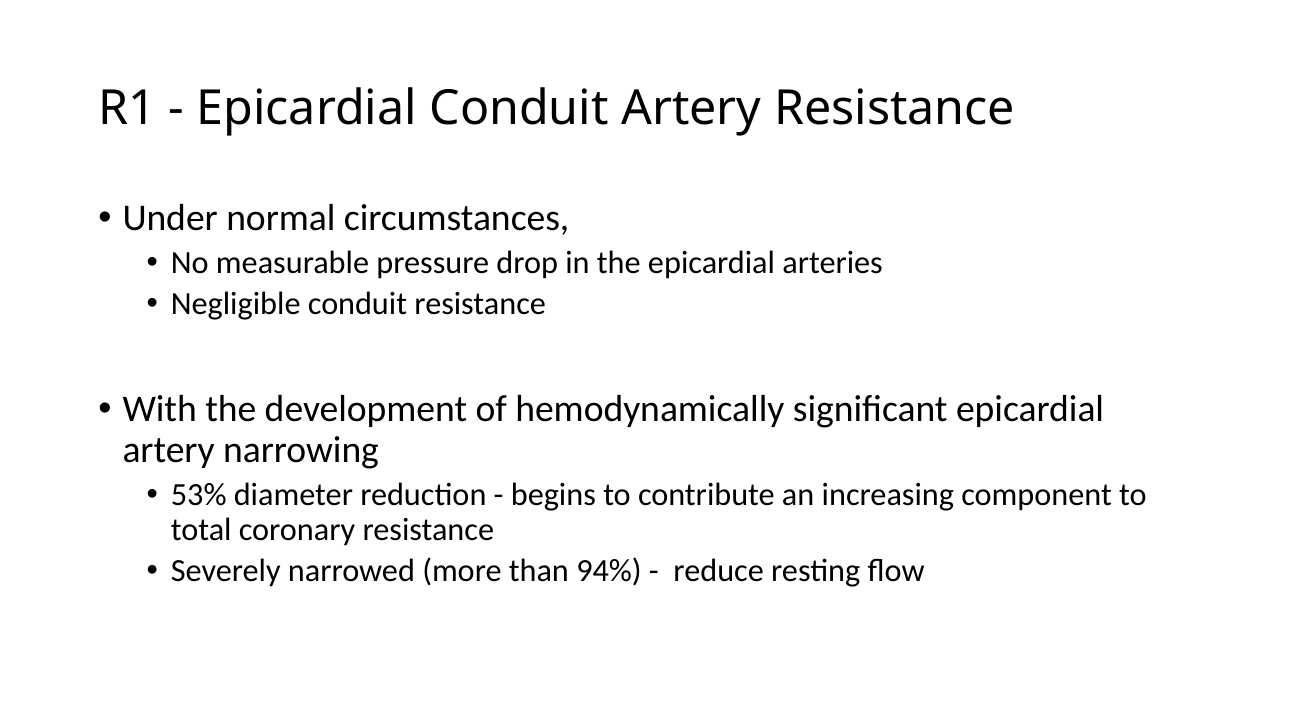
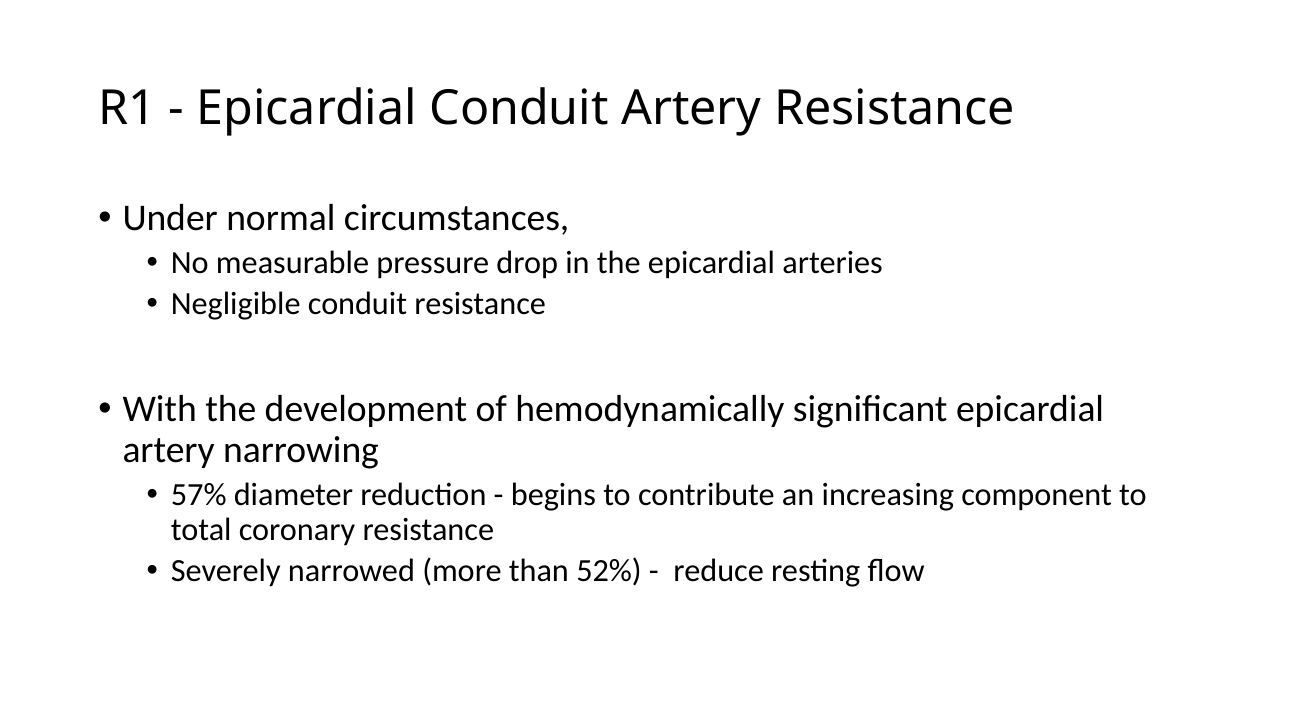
53%: 53% -> 57%
94%: 94% -> 52%
